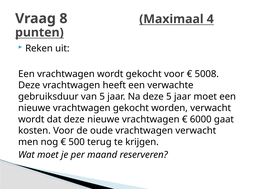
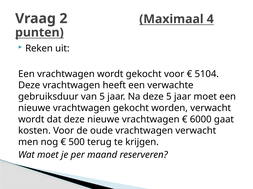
8: 8 -> 2
5008: 5008 -> 5104
